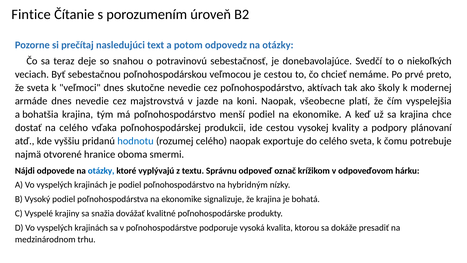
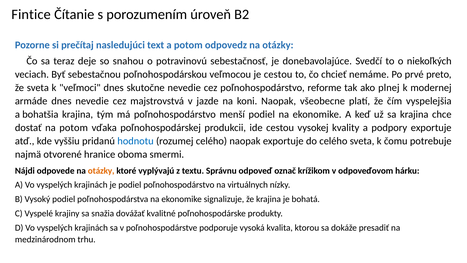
aktívach: aktívach -> reforme
školy: školy -> plnej
na celého: celého -> potom
podpory plánovaní: plánovaní -> exportuje
otázky at (101, 170) colour: blue -> orange
hybridným: hybridným -> virtuálnych
